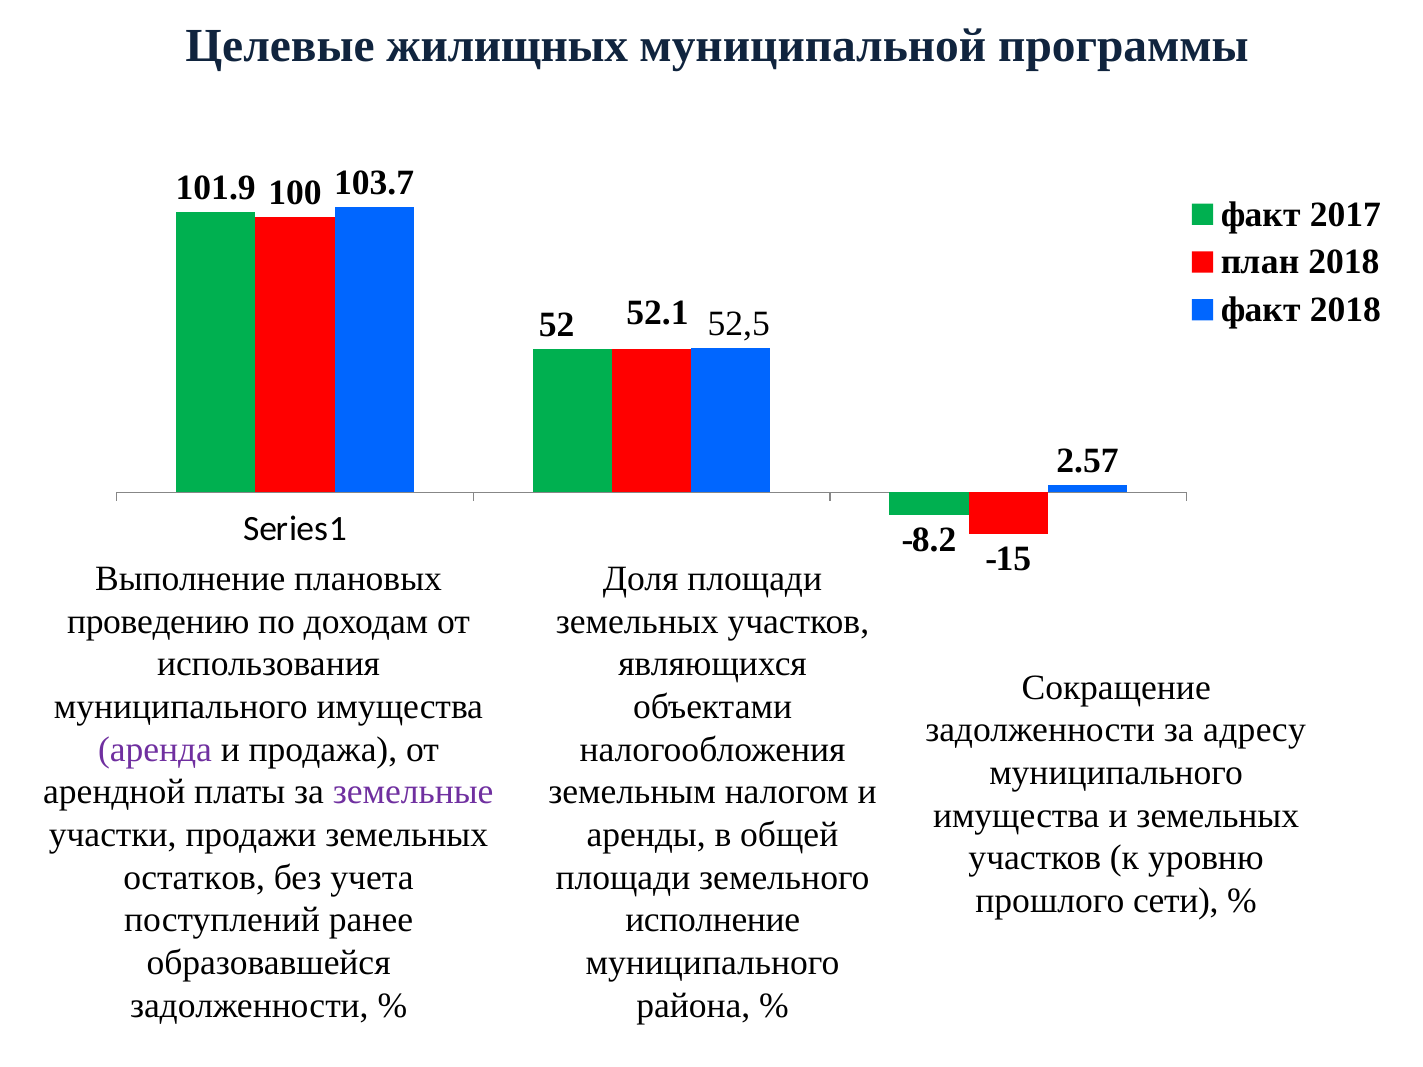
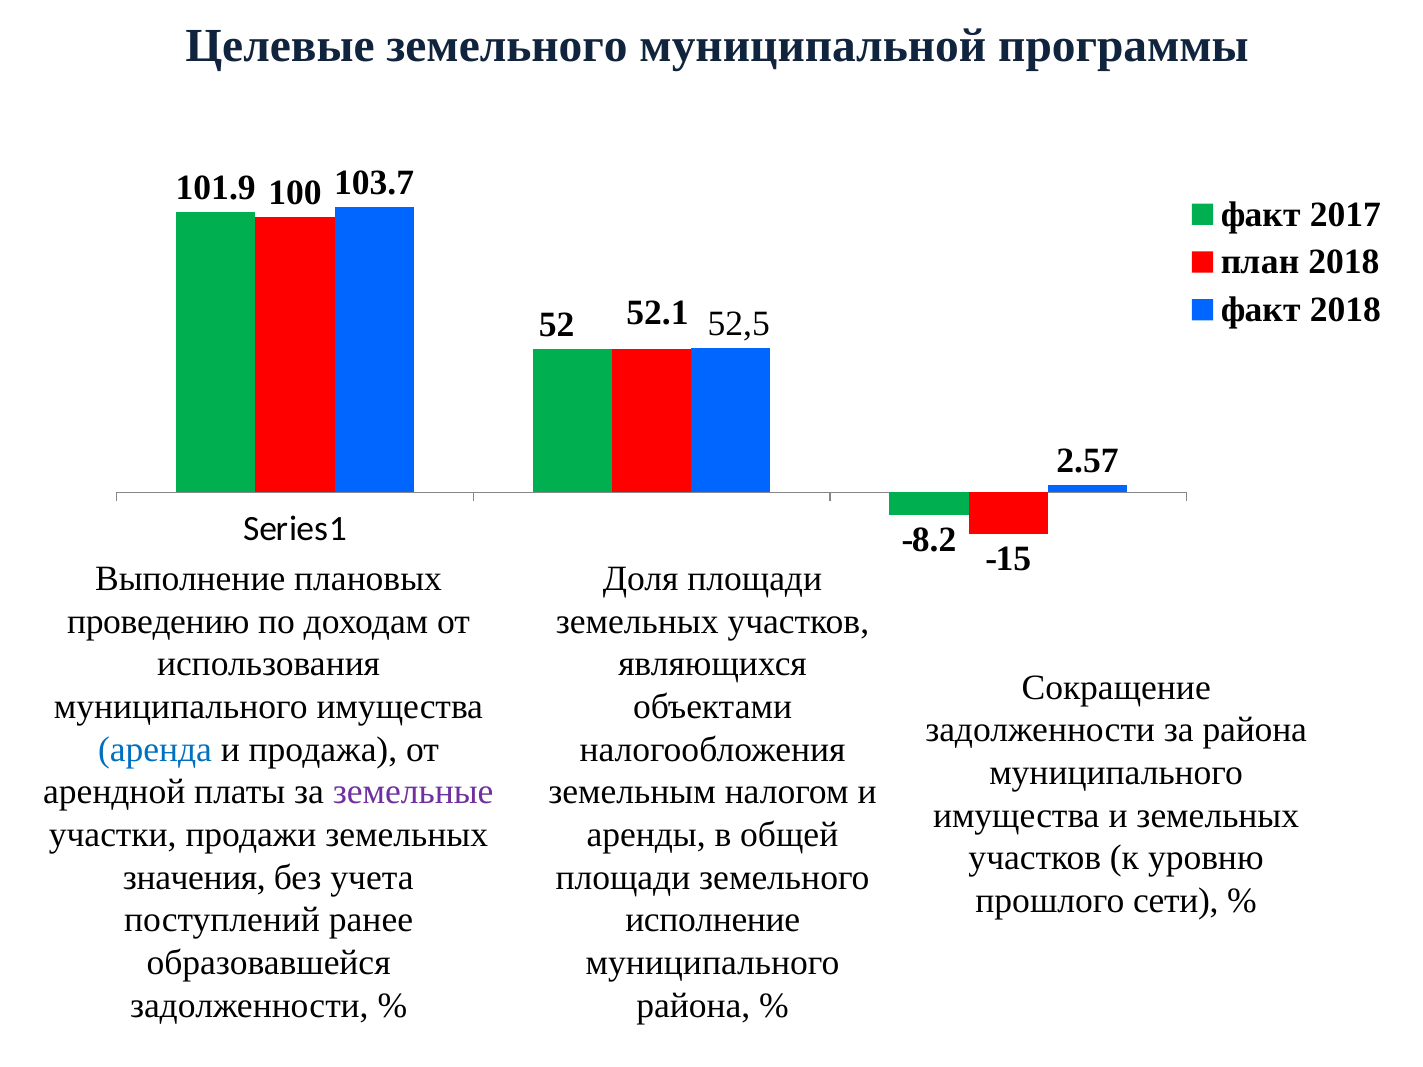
Целевые жилищных: жилищных -> земельного
за адресу: адресу -> района
аренда colour: purple -> blue
остатков: остатков -> значения
